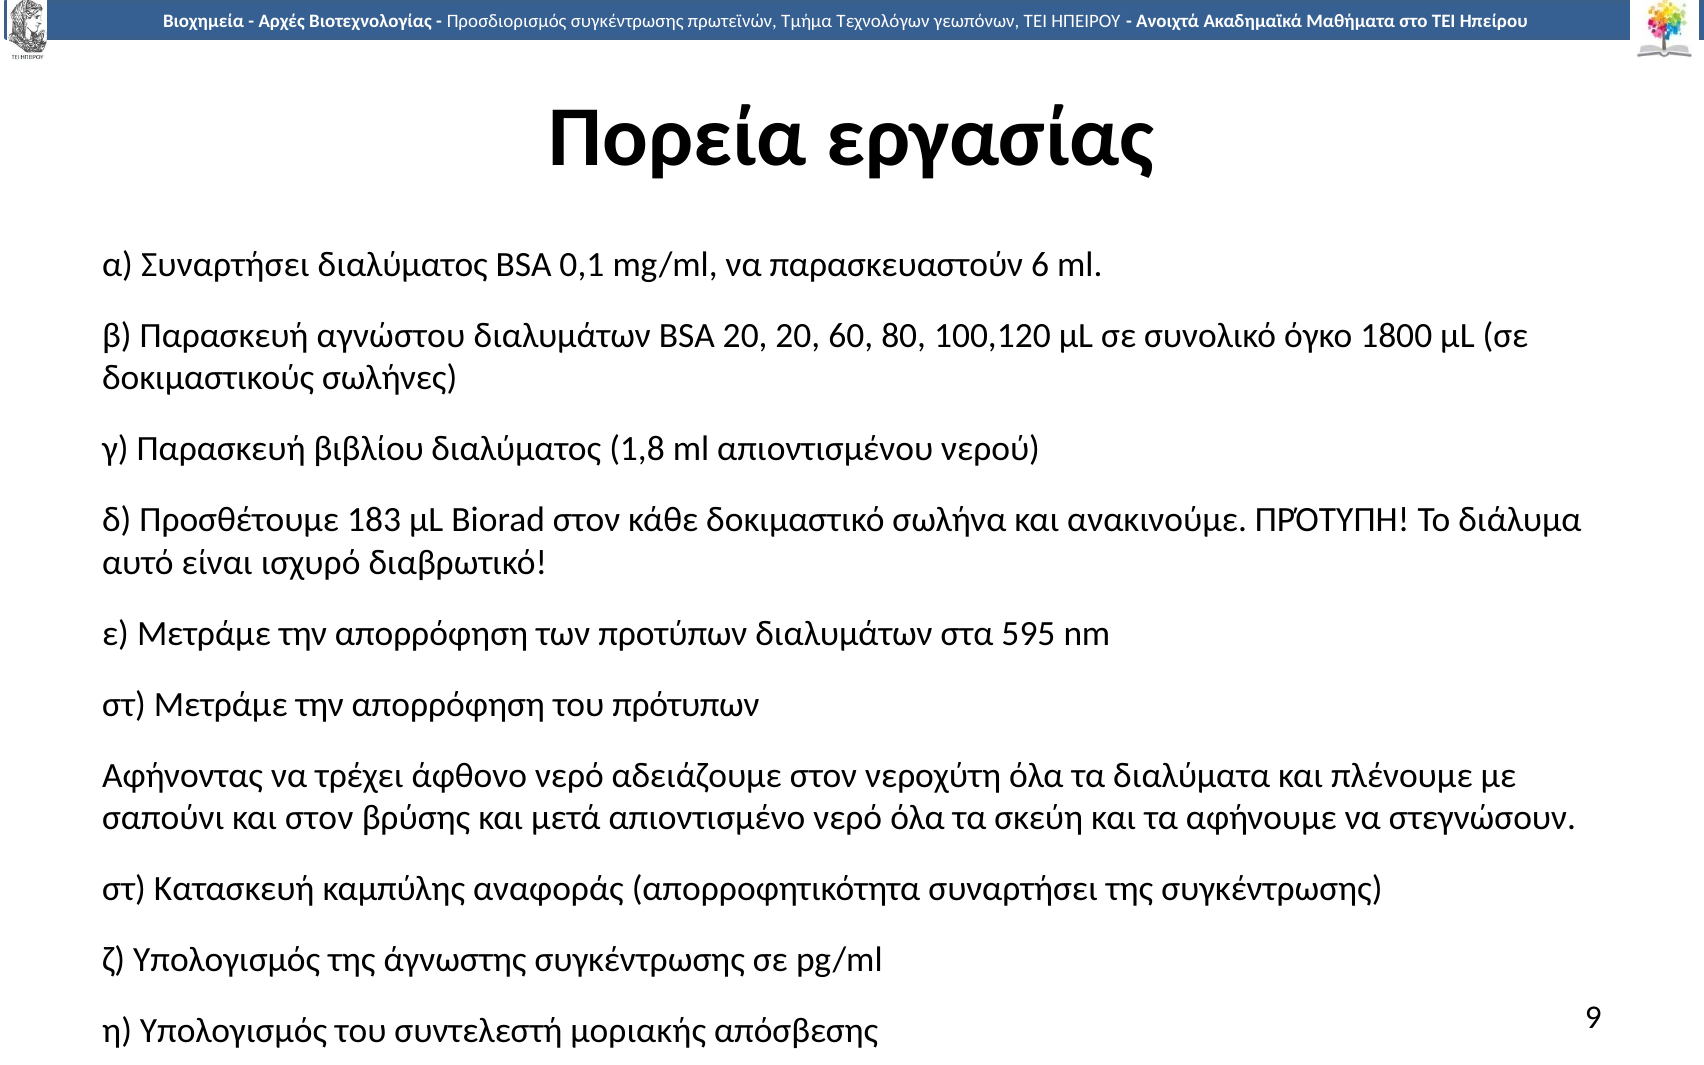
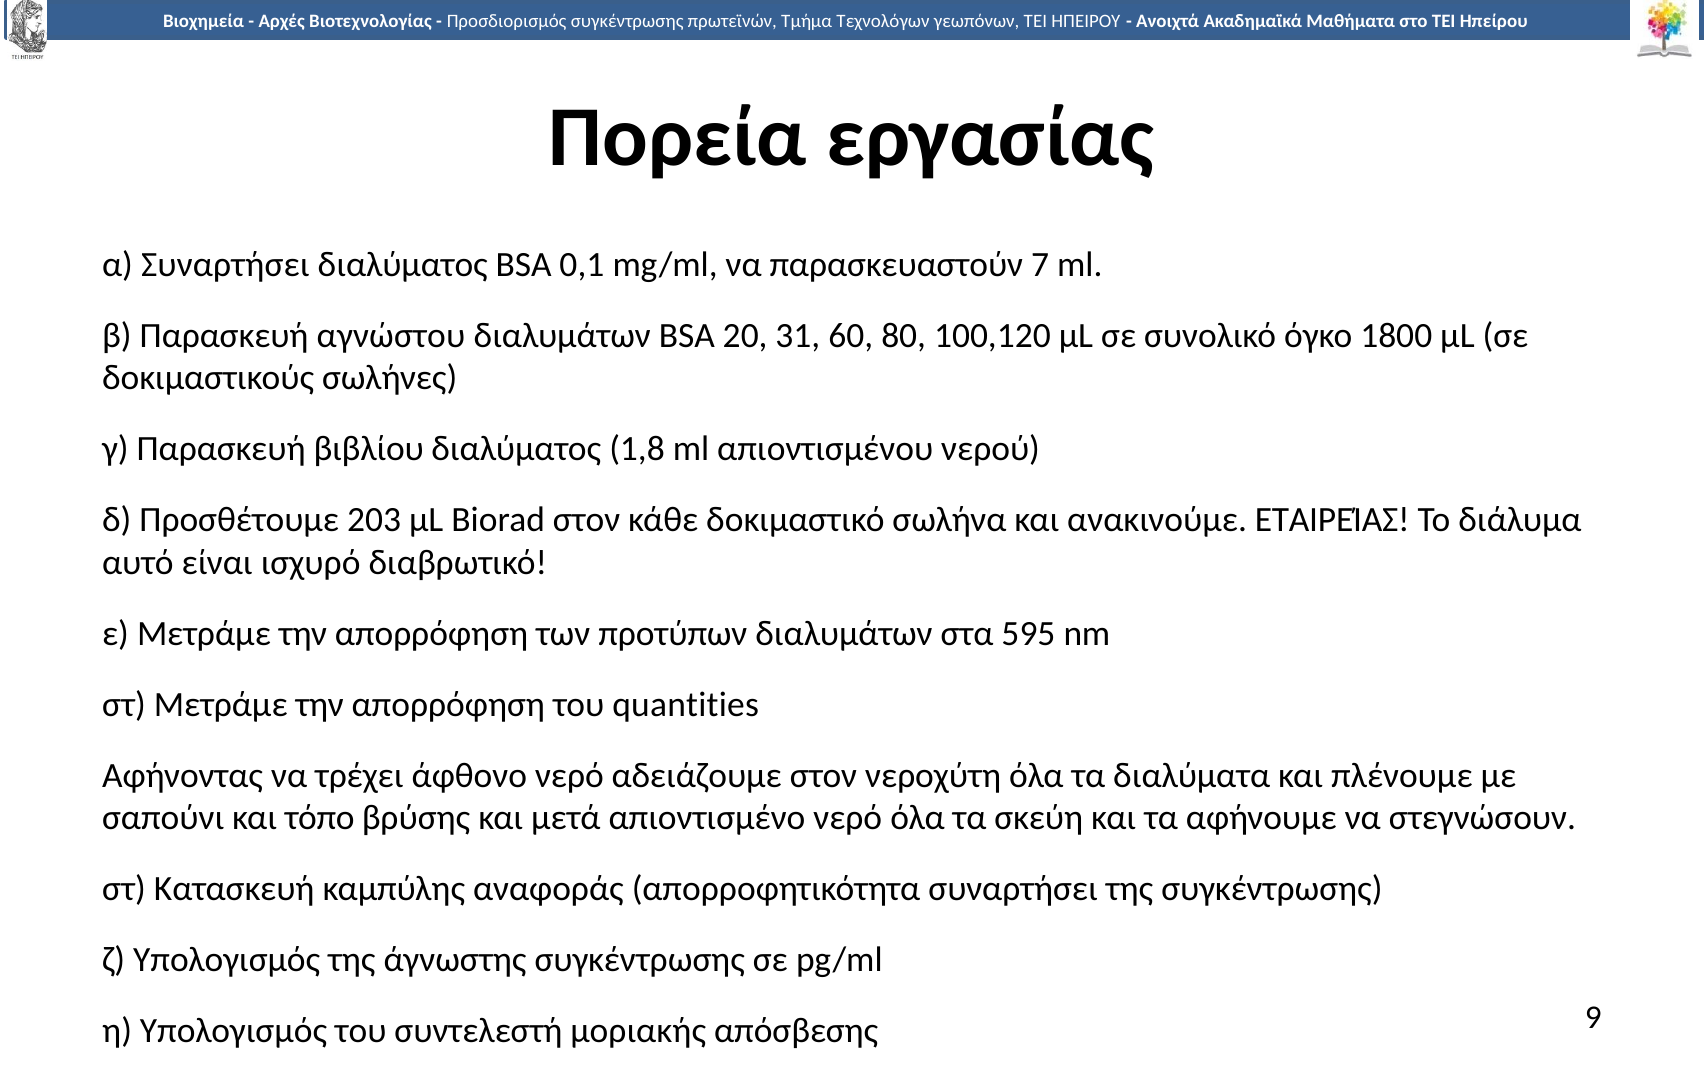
6: 6 -> 7
20 20: 20 -> 31
183: 183 -> 203
ΠΡΌΤΥΠΗ: ΠΡΌΤΥΠΗ -> ΕΤΑΙΡΕΊΑΣ
πρότυπων: πρότυπων -> quantities
και στον: στον -> τόπο
